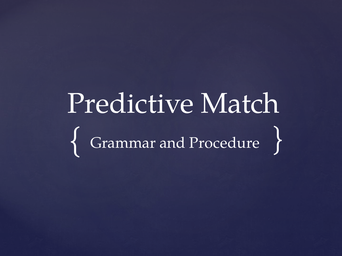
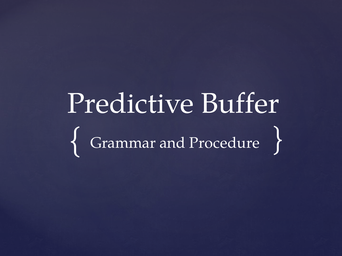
Match: Match -> Buffer
